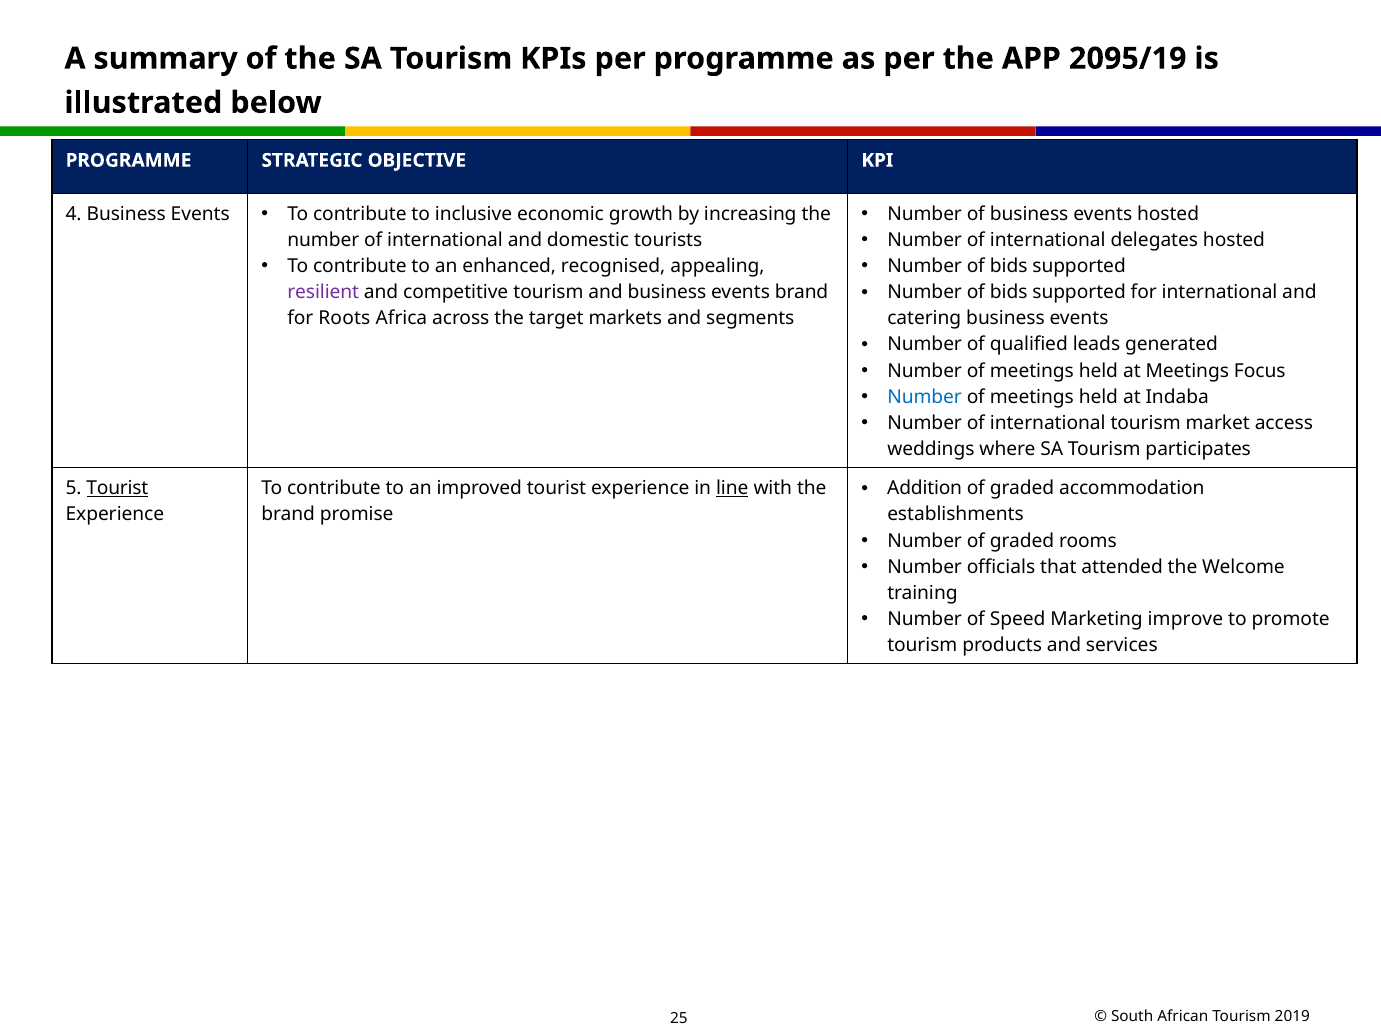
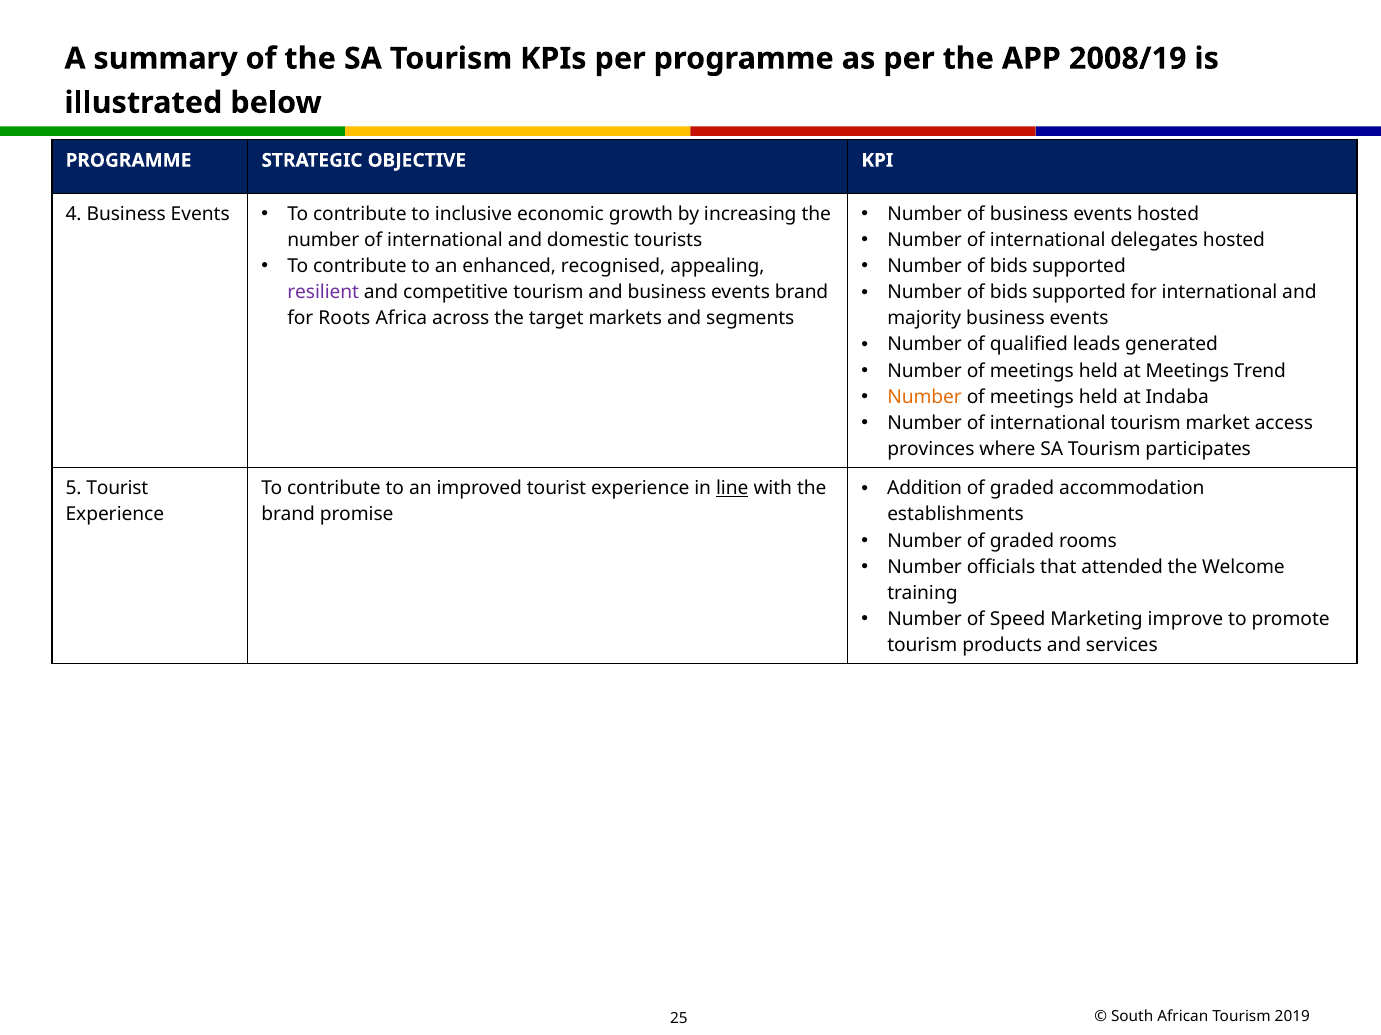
2095/19: 2095/19 -> 2008/19
catering: catering -> majority
Focus: Focus -> Trend
Number at (925, 397) colour: blue -> orange
weddings: weddings -> provinces
Tourist at (117, 489) underline: present -> none
